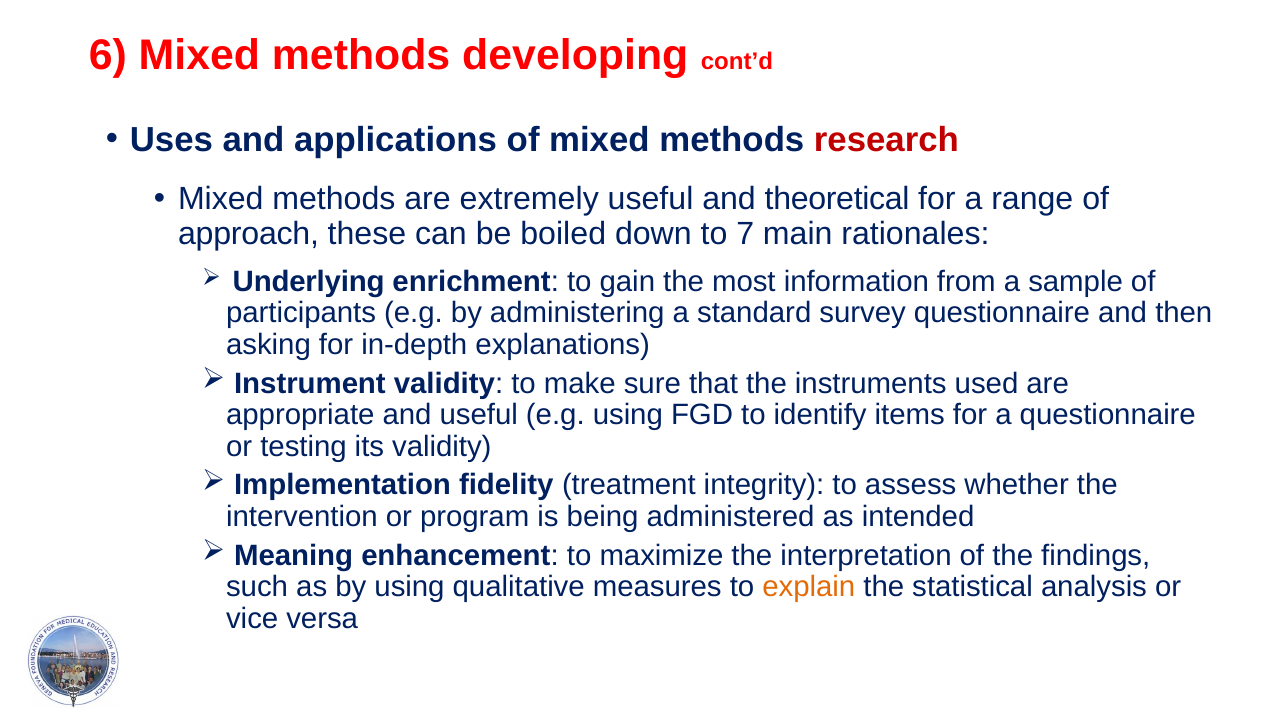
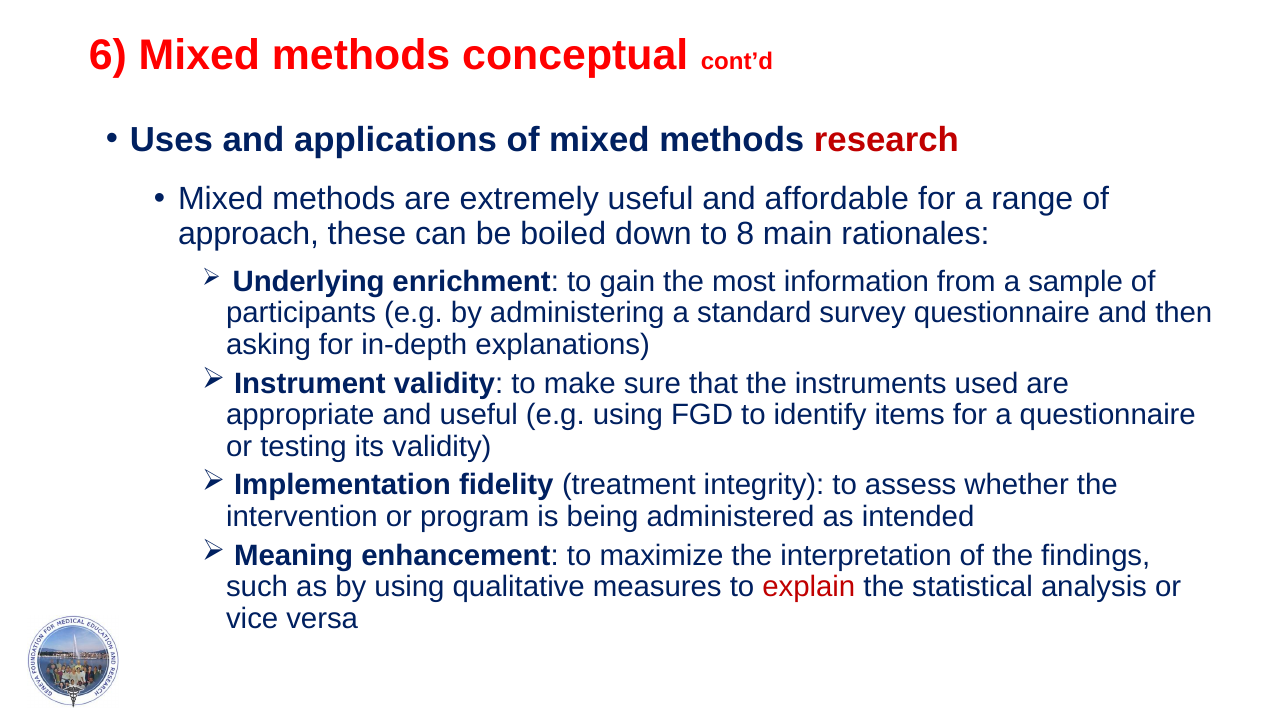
developing: developing -> conceptual
theoretical: theoretical -> affordable
7: 7 -> 8
explain colour: orange -> red
